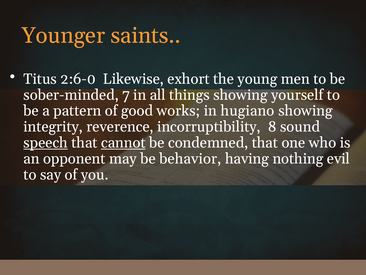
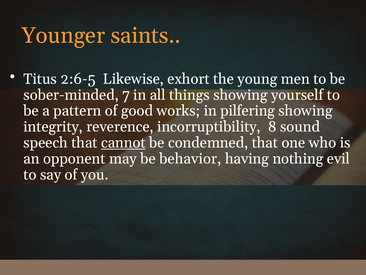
2:6-0: 2:6-0 -> 2:6-5
hugiano: hugiano -> pilfering
speech underline: present -> none
